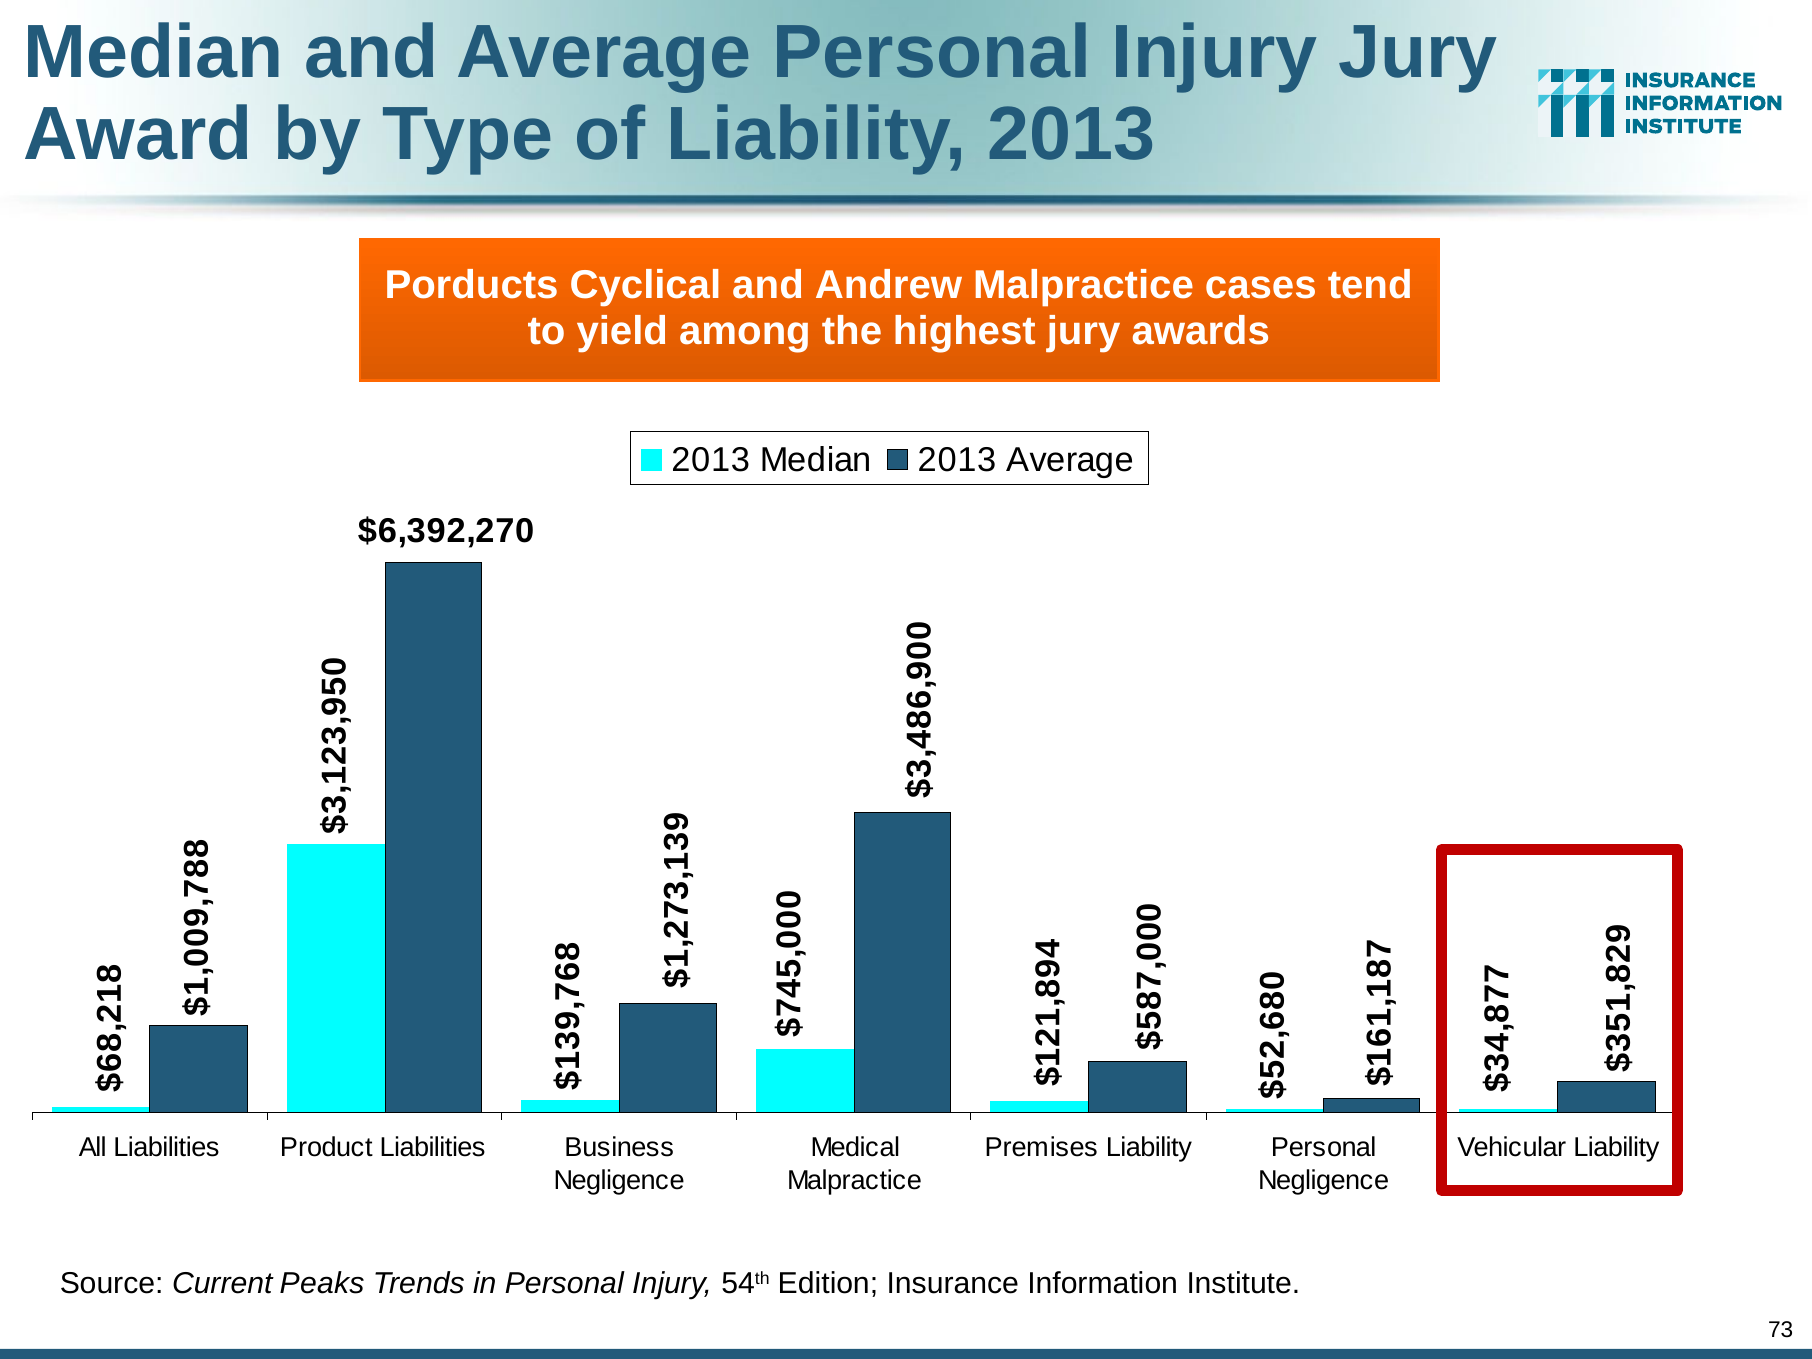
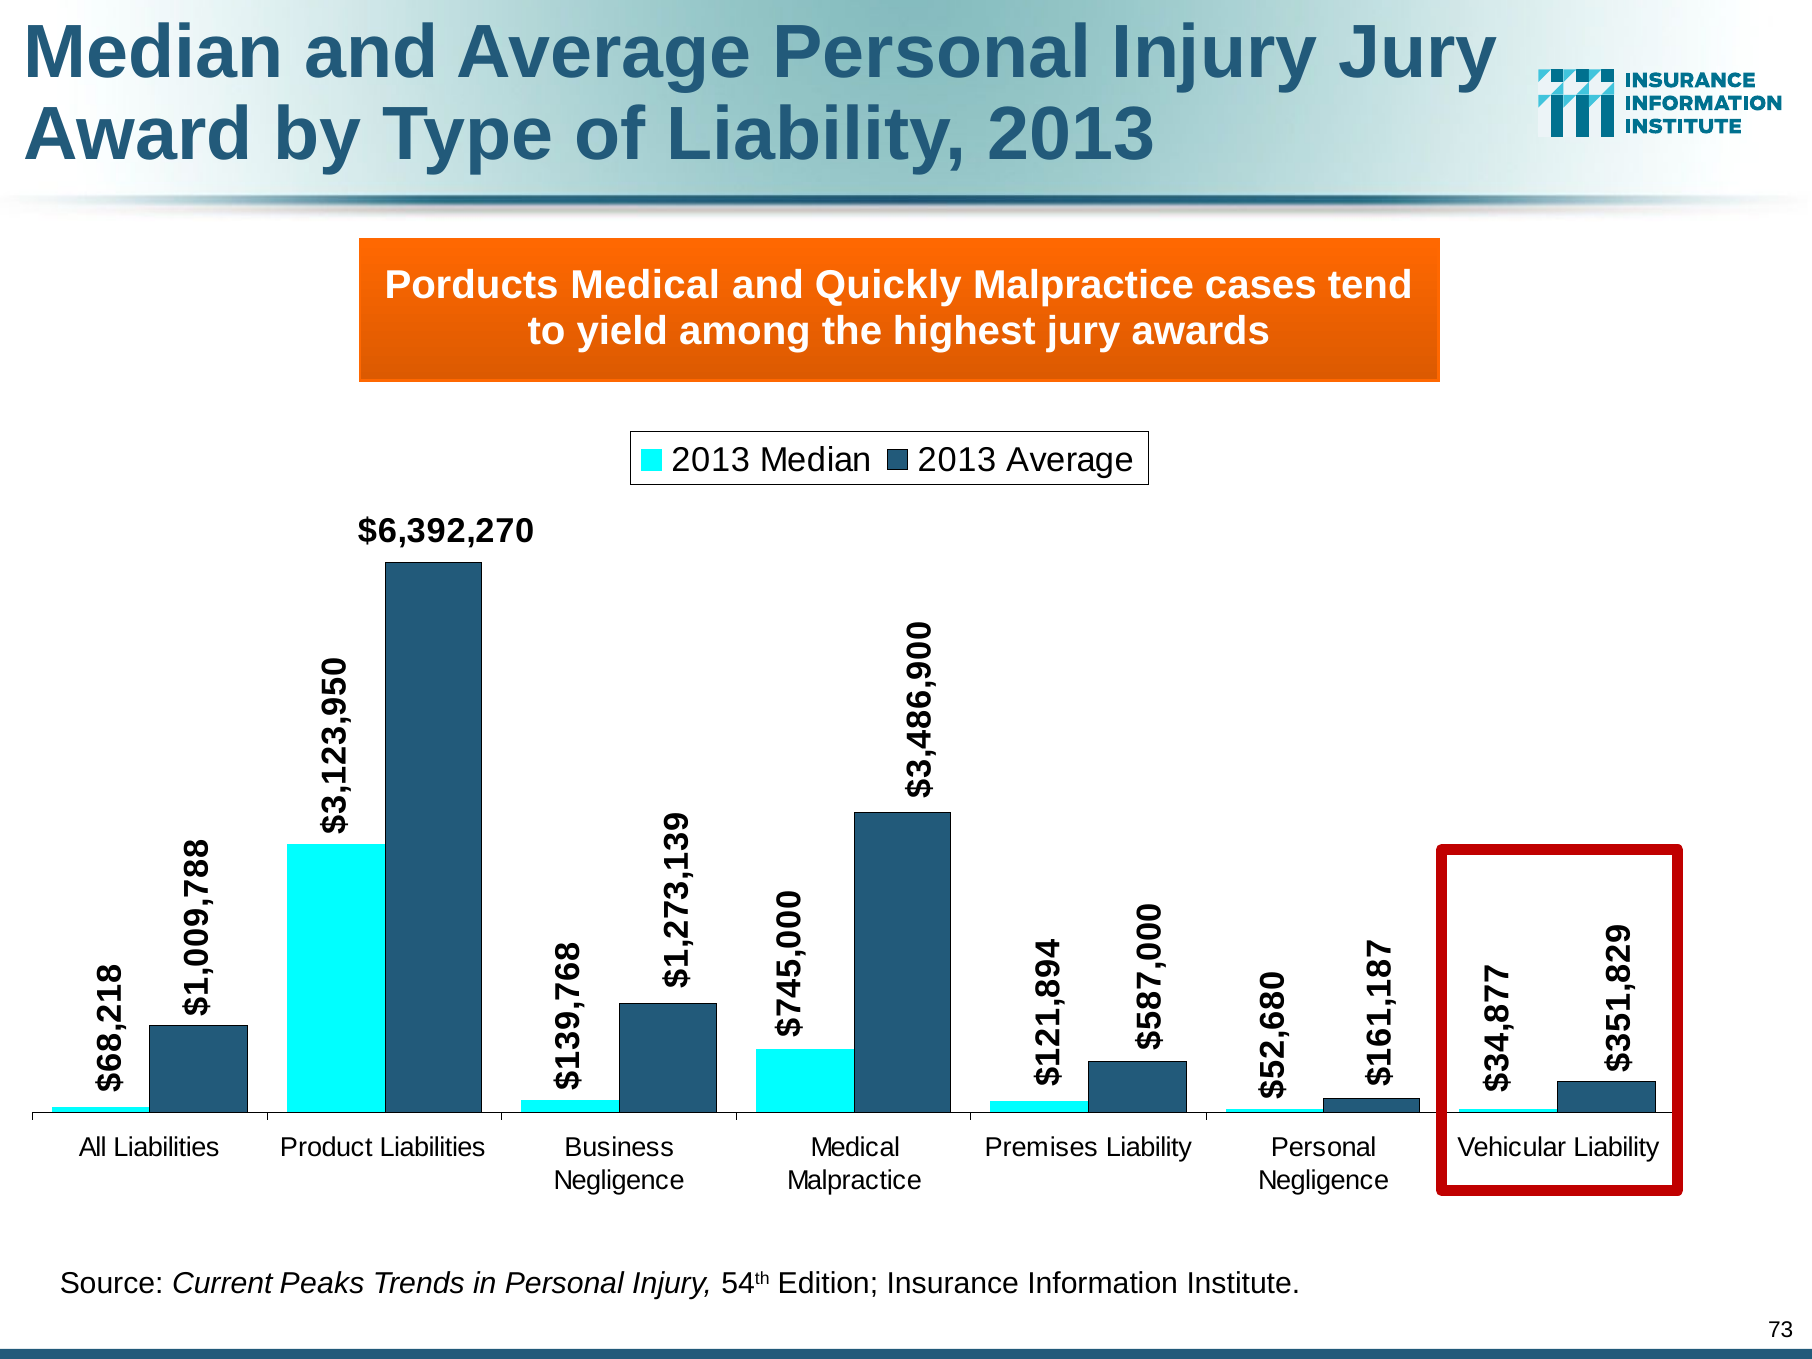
Porducts Cyclical: Cyclical -> Medical
Andrew: Andrew -> Quickly
